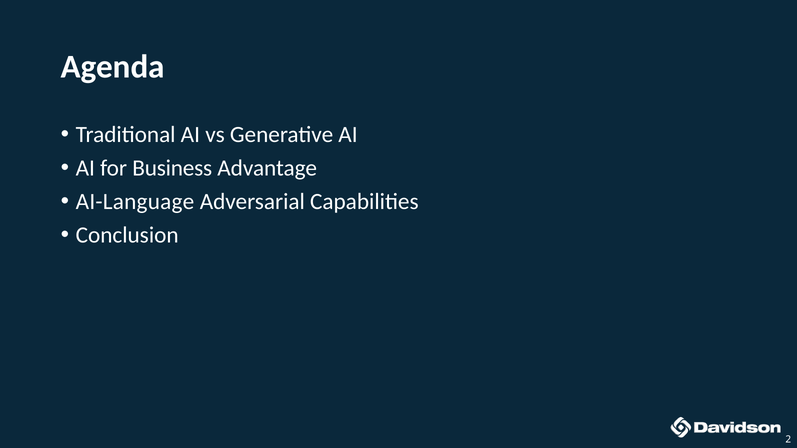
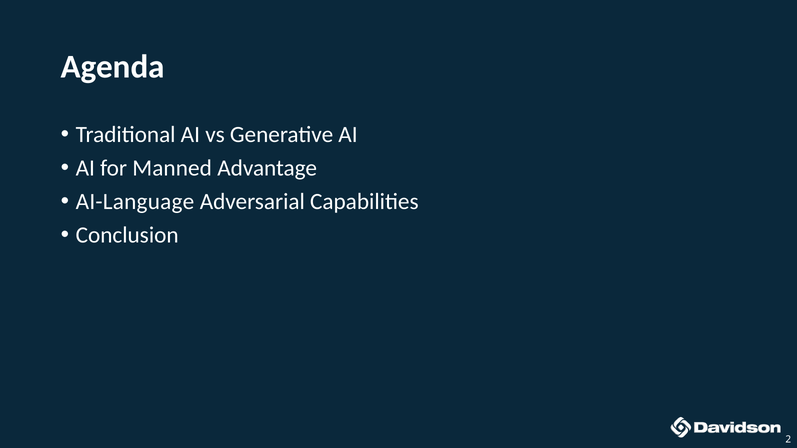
Business: Business -> Manned
